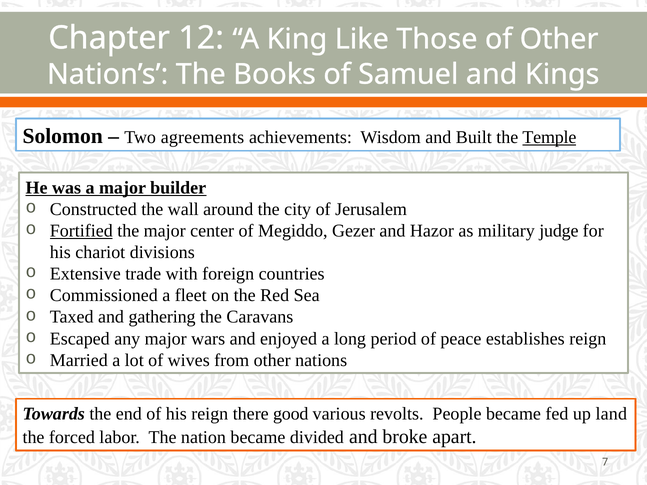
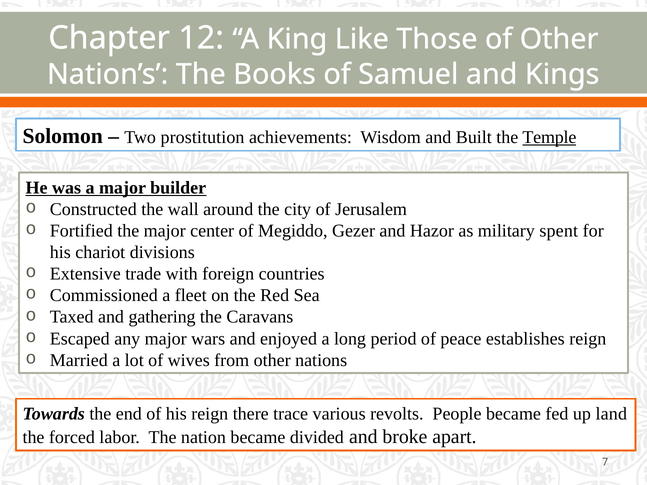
agreements: agreements -> prostitution
Fortified underline: present -> none
judge: judge -> spent
good: good -> trace
